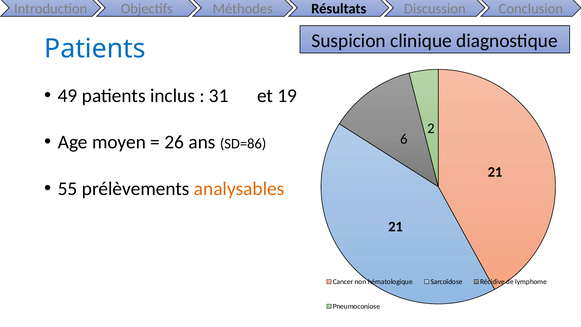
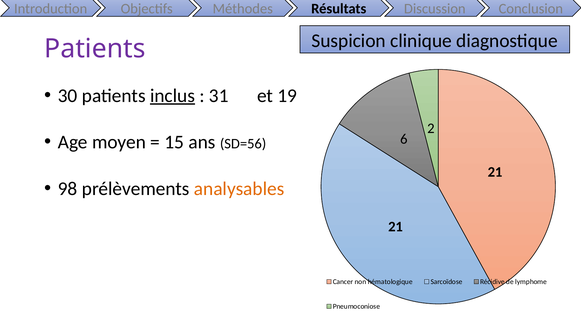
Patients at (95, 49) colour: blue -> purple
49: 49 -> 30
inclus underline: none -> present
26: 26 -> 15
SD=86: SD=86 -> SD=56
55: 55 -> 98
